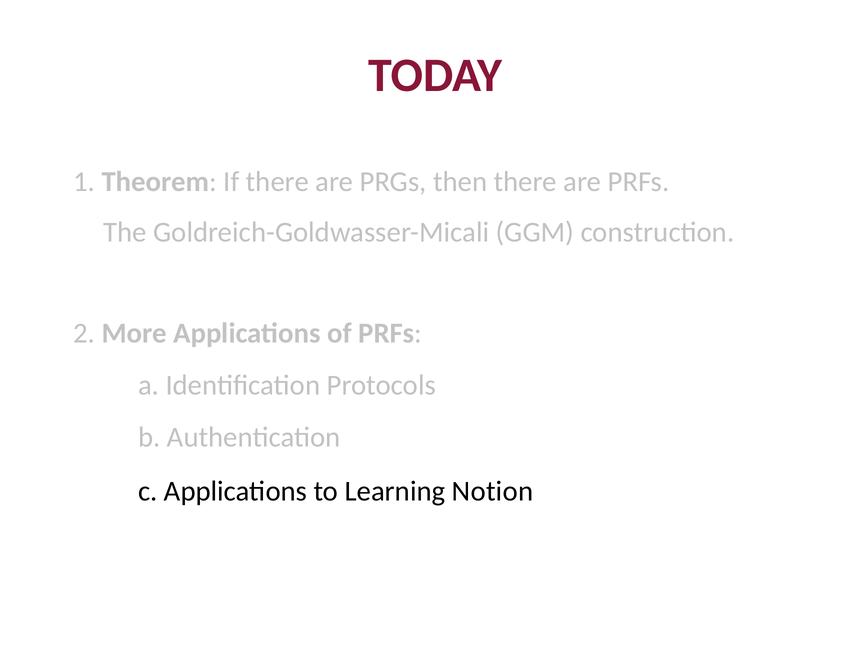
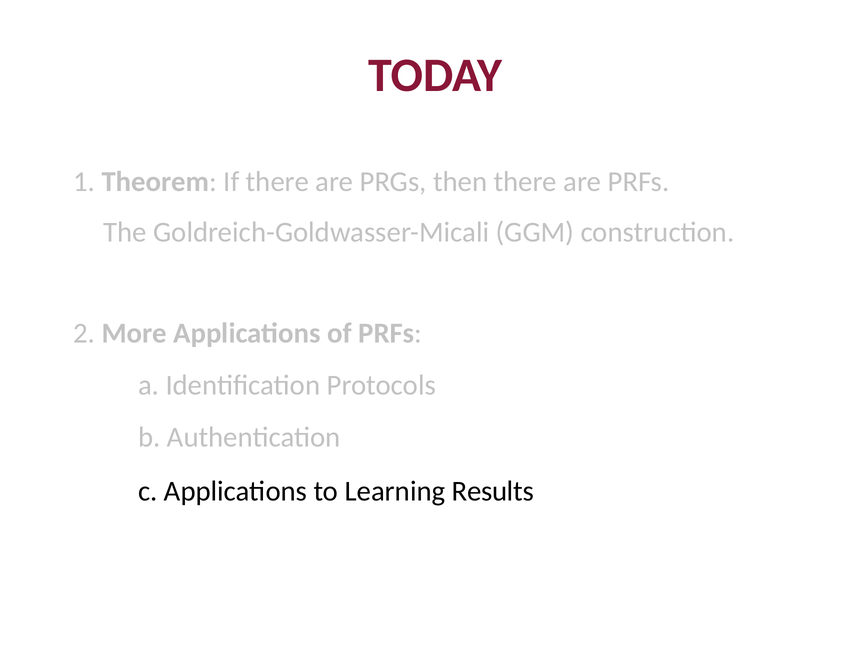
Notion: Notion -> Results
